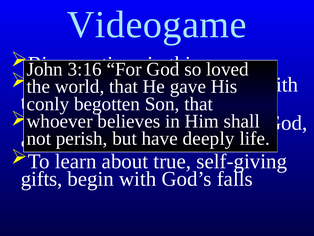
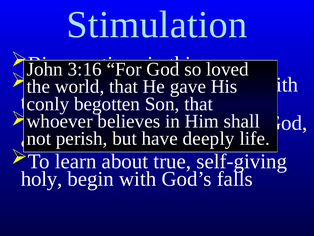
Videogame: Videogame -> Stimulation
gifts: gifts -> holy
